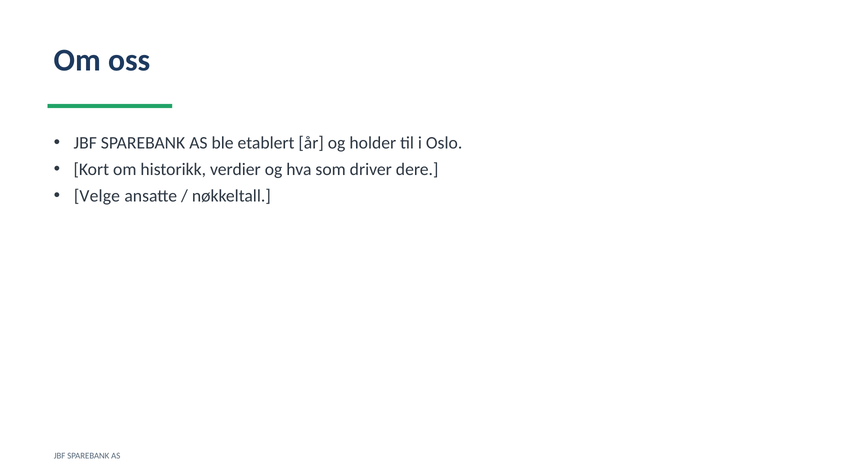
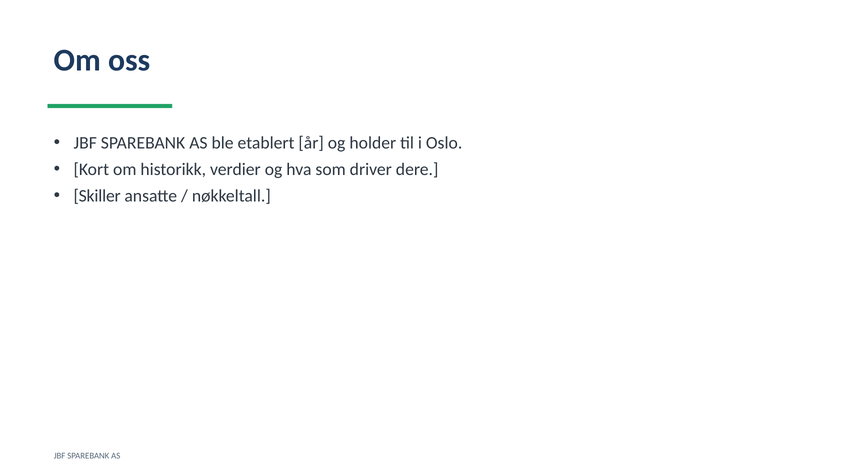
Velge: Velge -> Skiller
